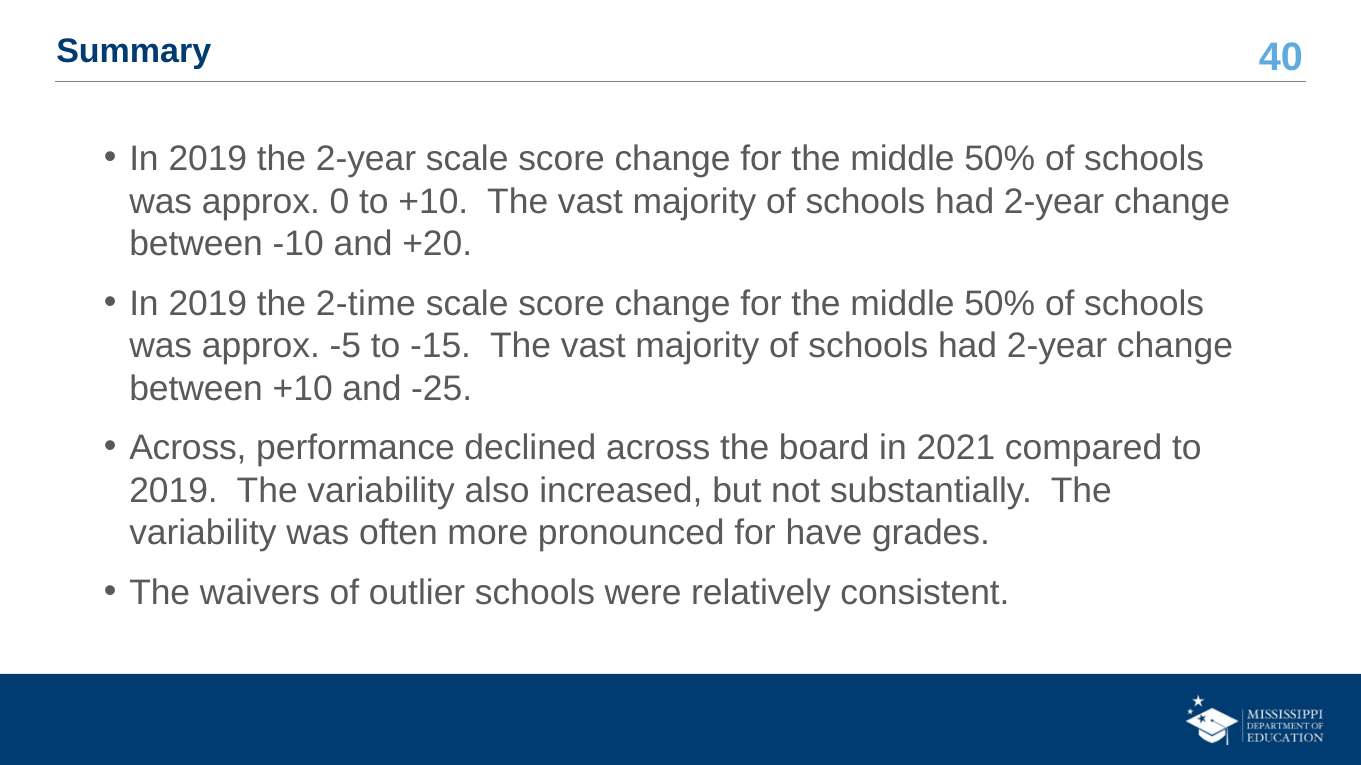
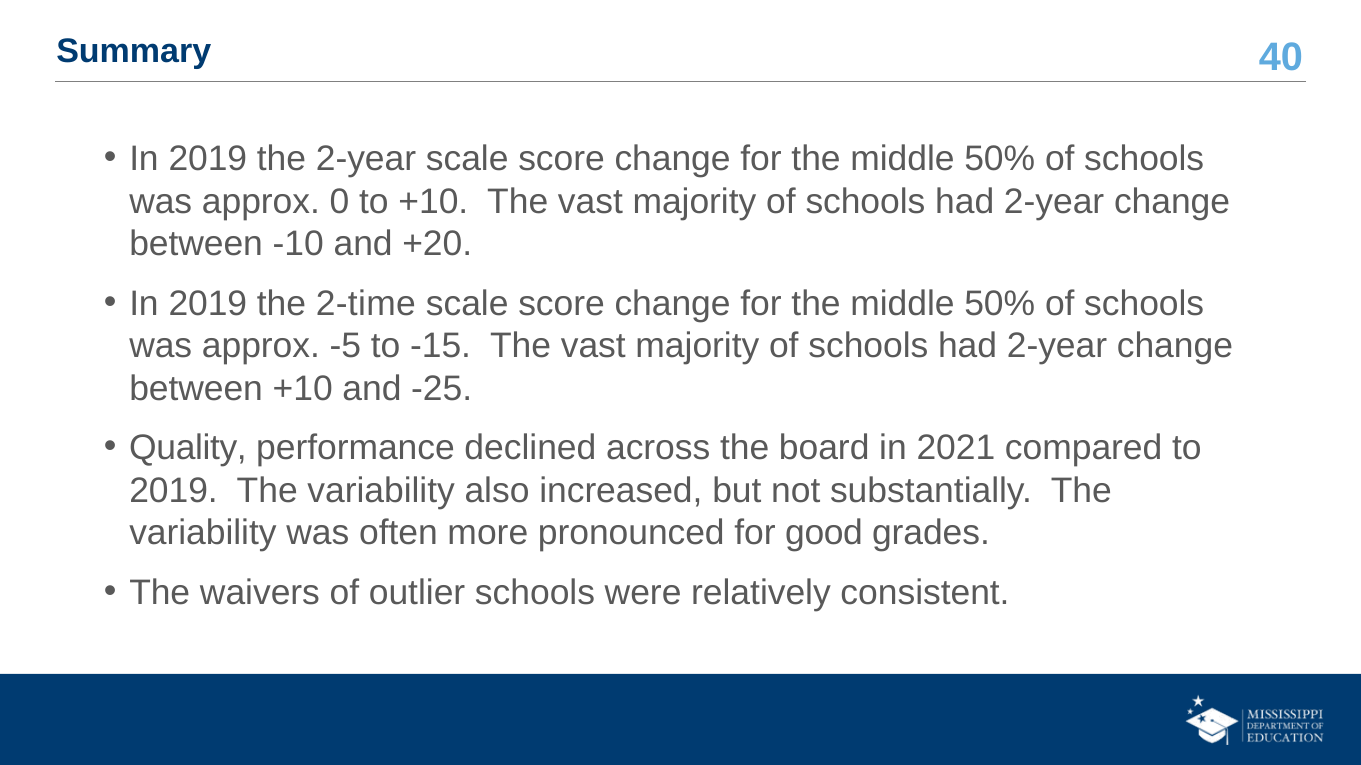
Across at (188, 448): Across -> Quality
have: have -> good
